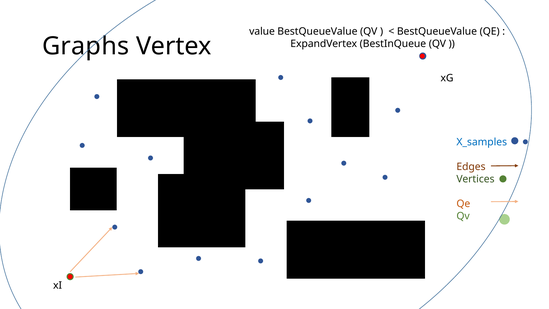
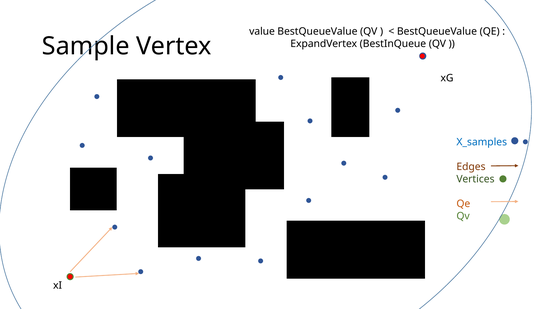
Graphs: Graphs -> Sample
